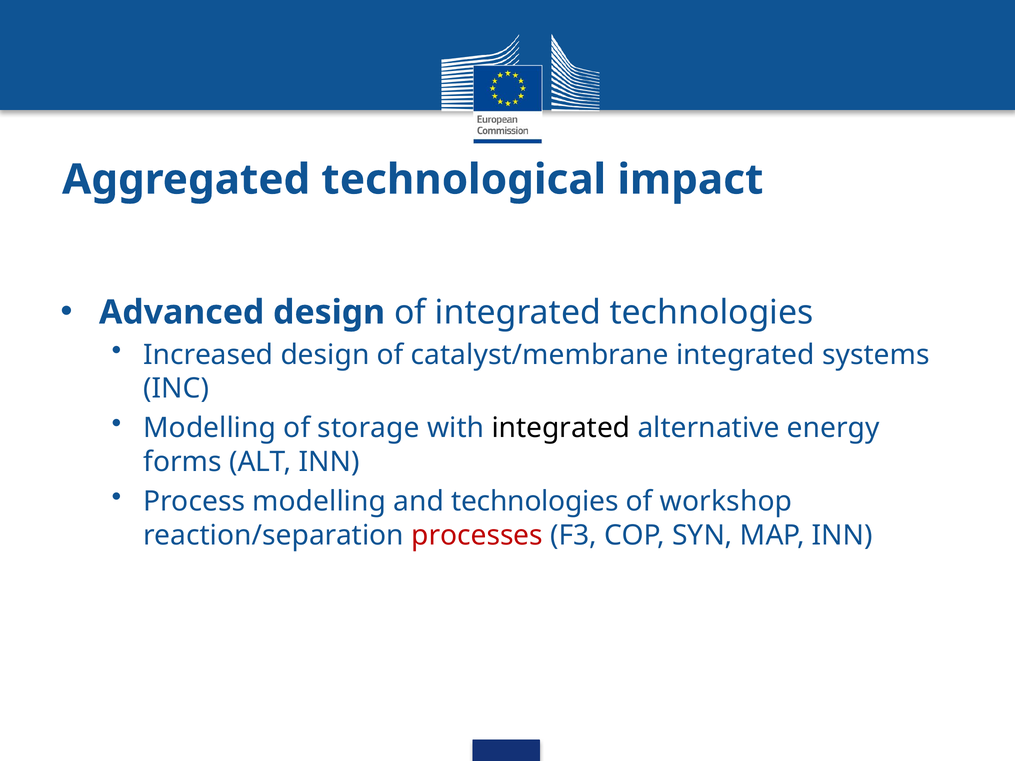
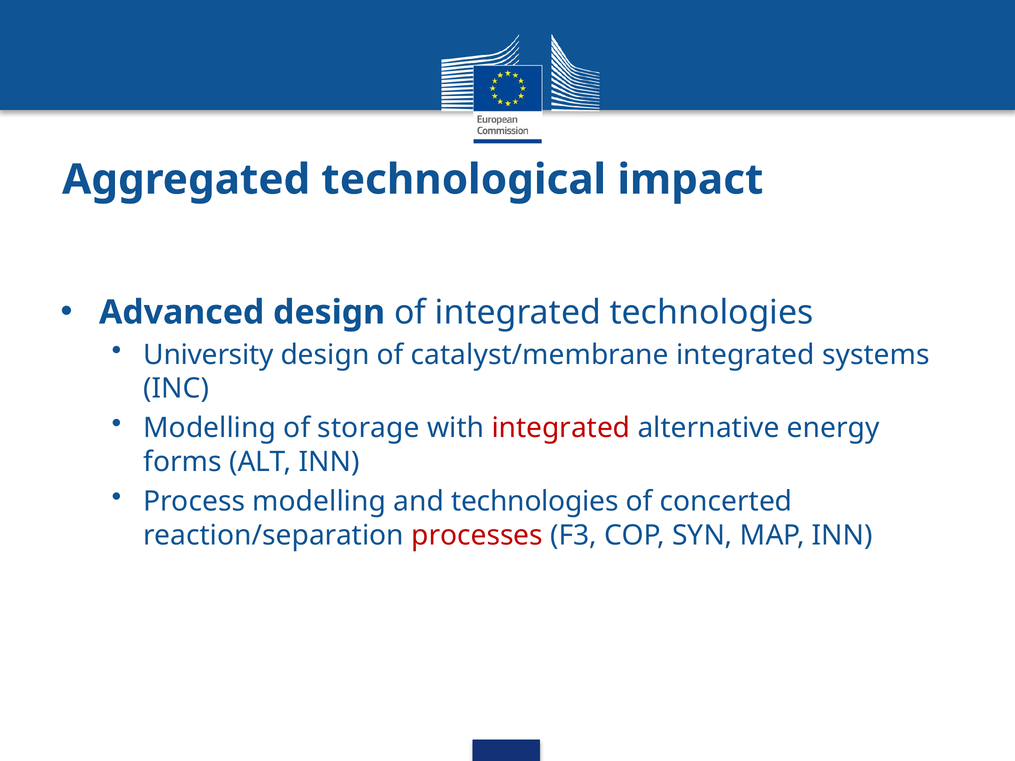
Increased: Increased -> University
integrated at (561, 428) colour: black -> red
workshop: workshop -> concerted
